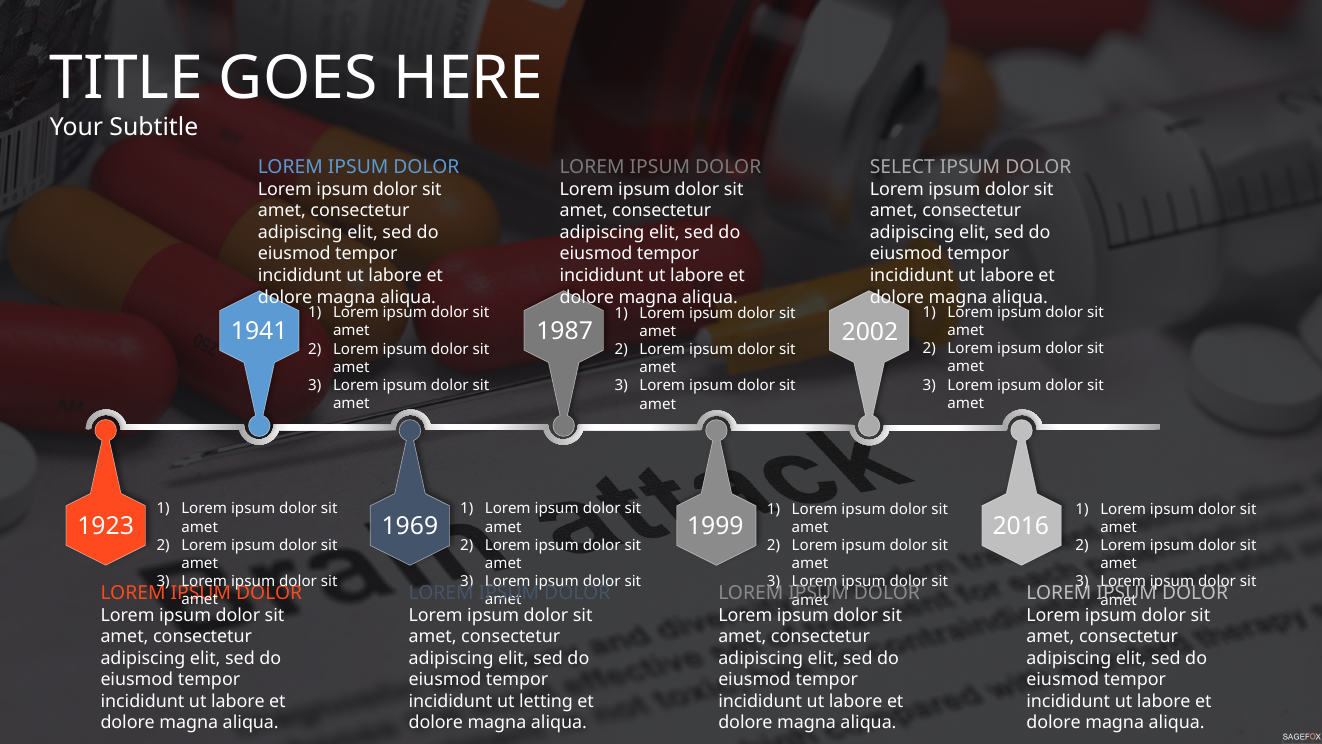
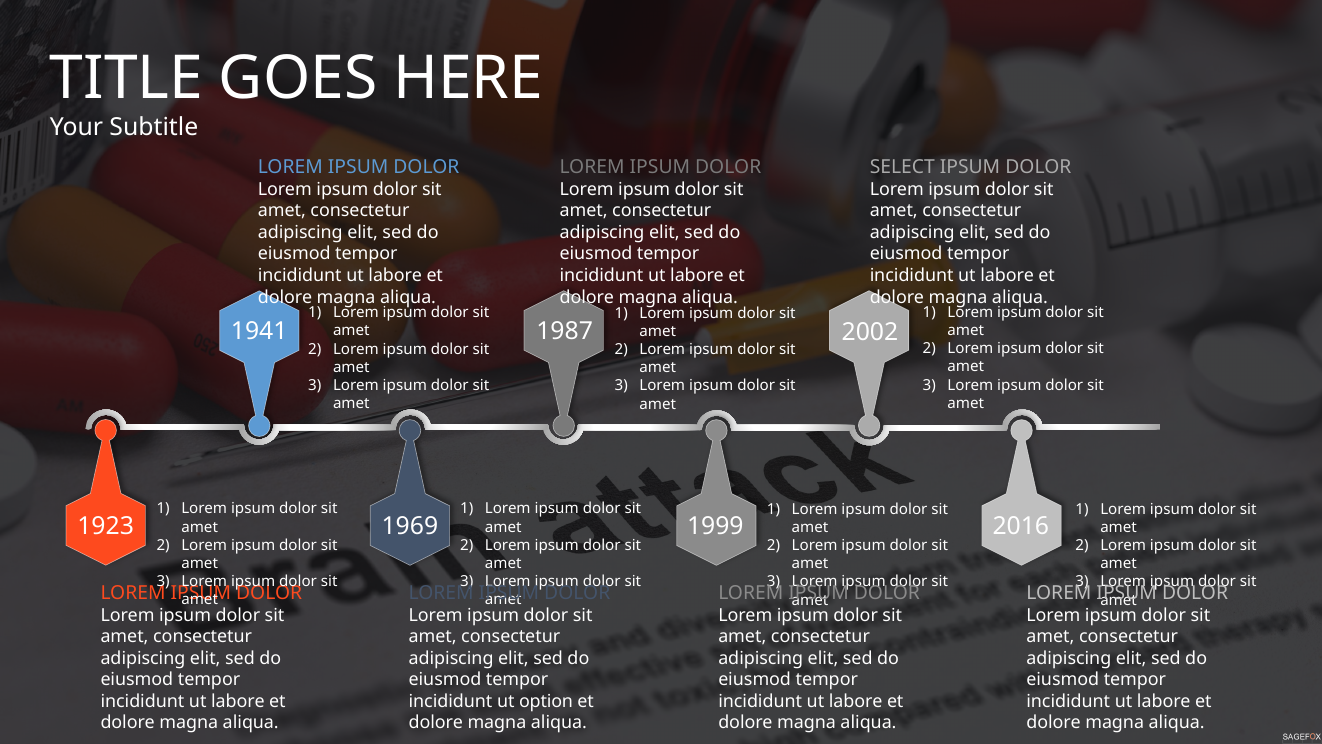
letting: letting -> option
